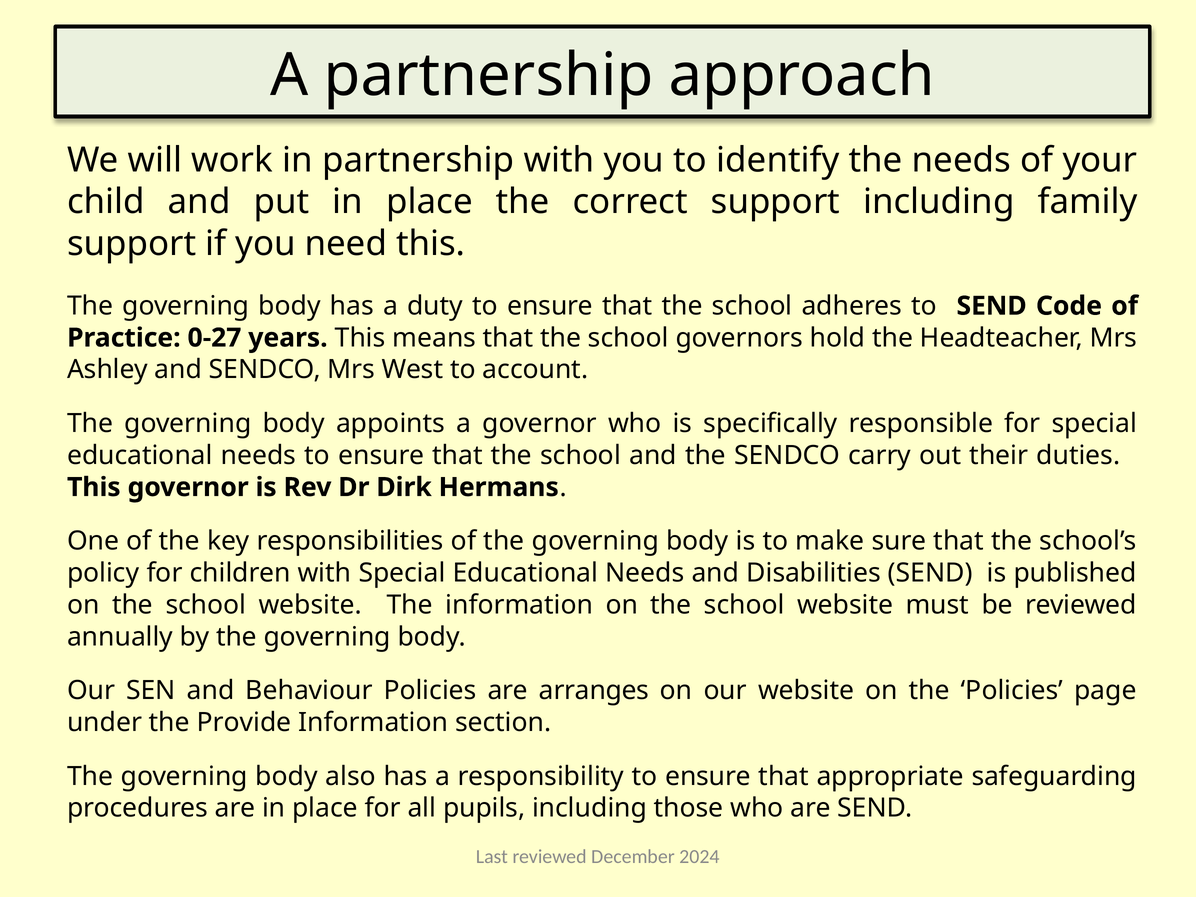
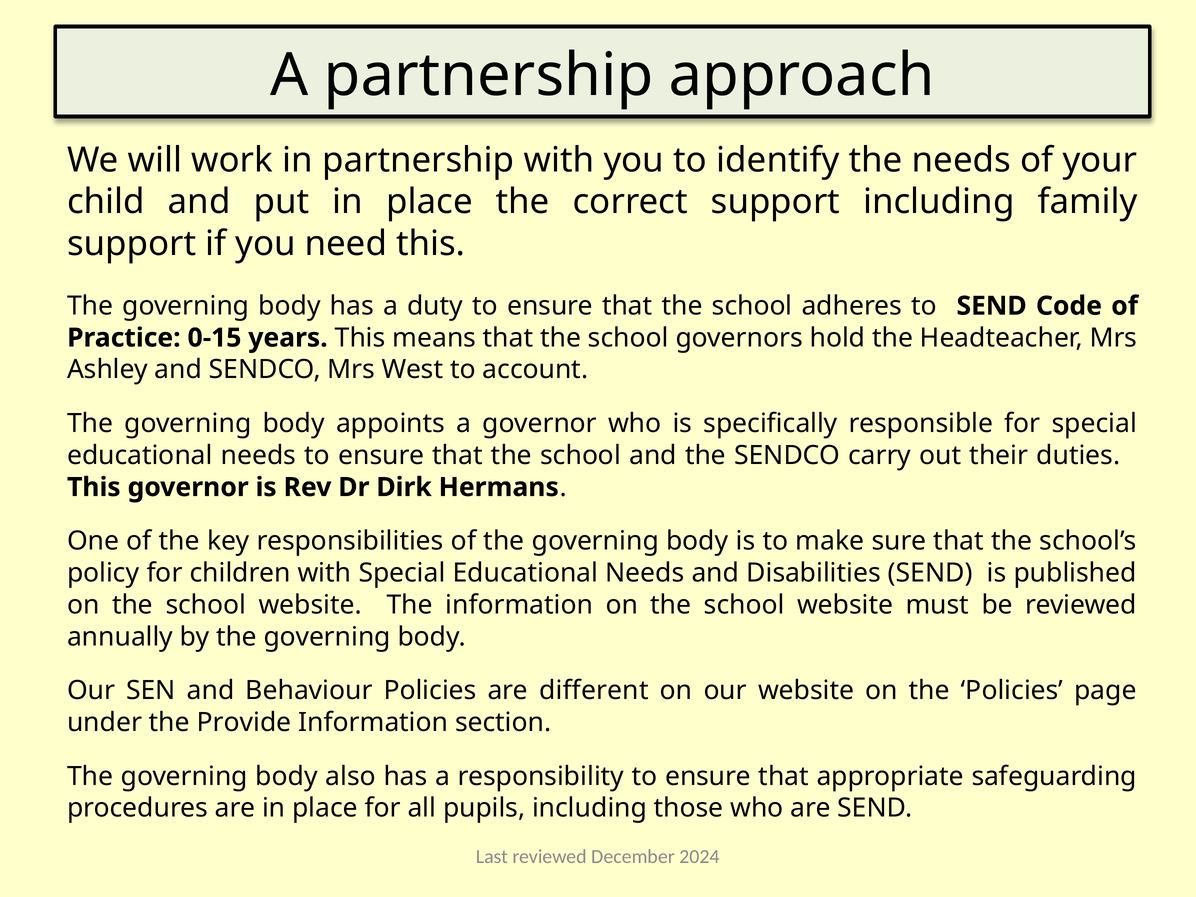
0-27: 0-27 -> 0-15
arranges: arranges -> different
